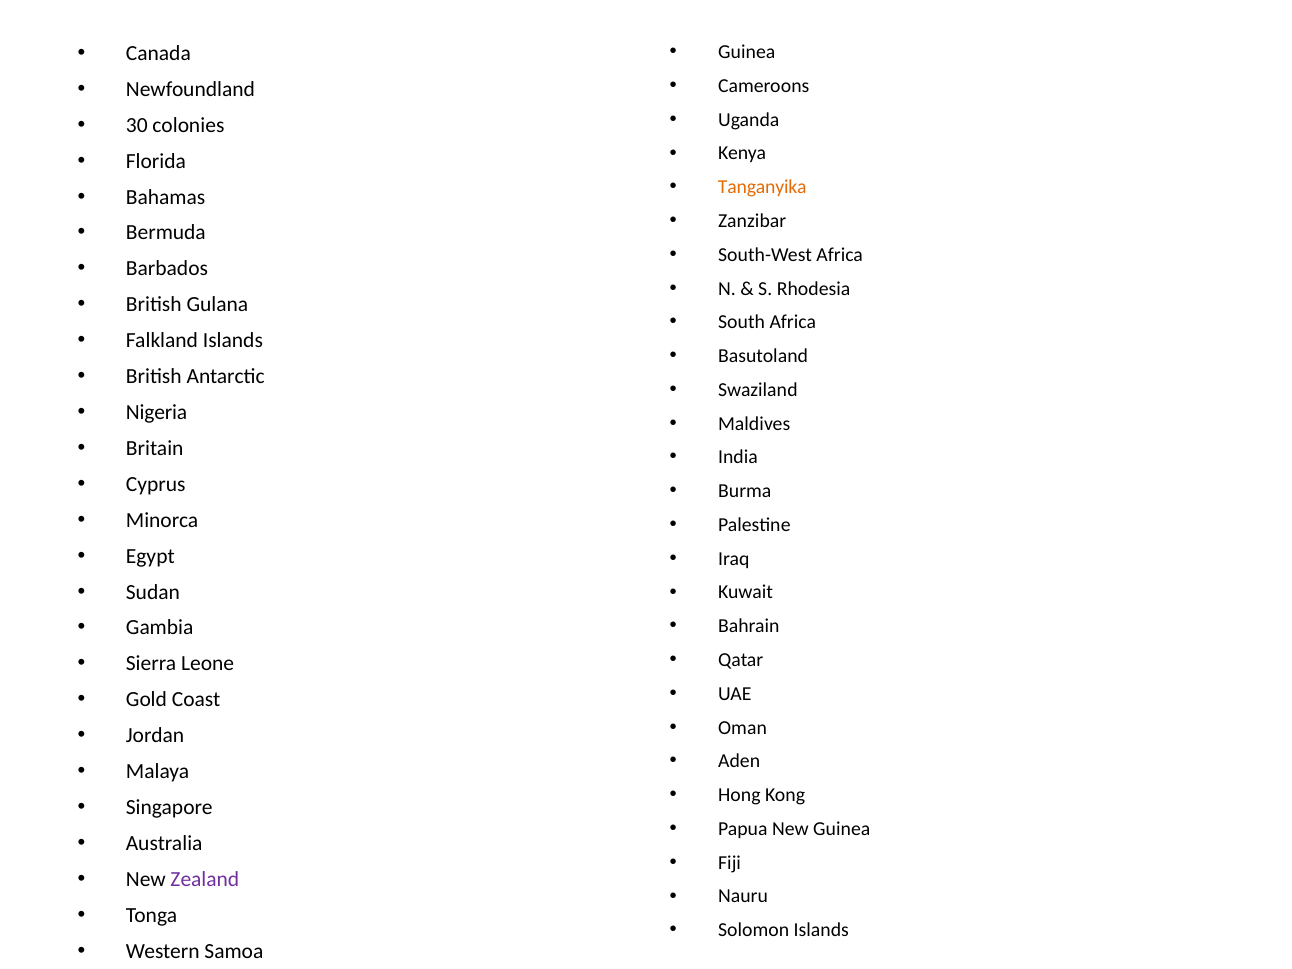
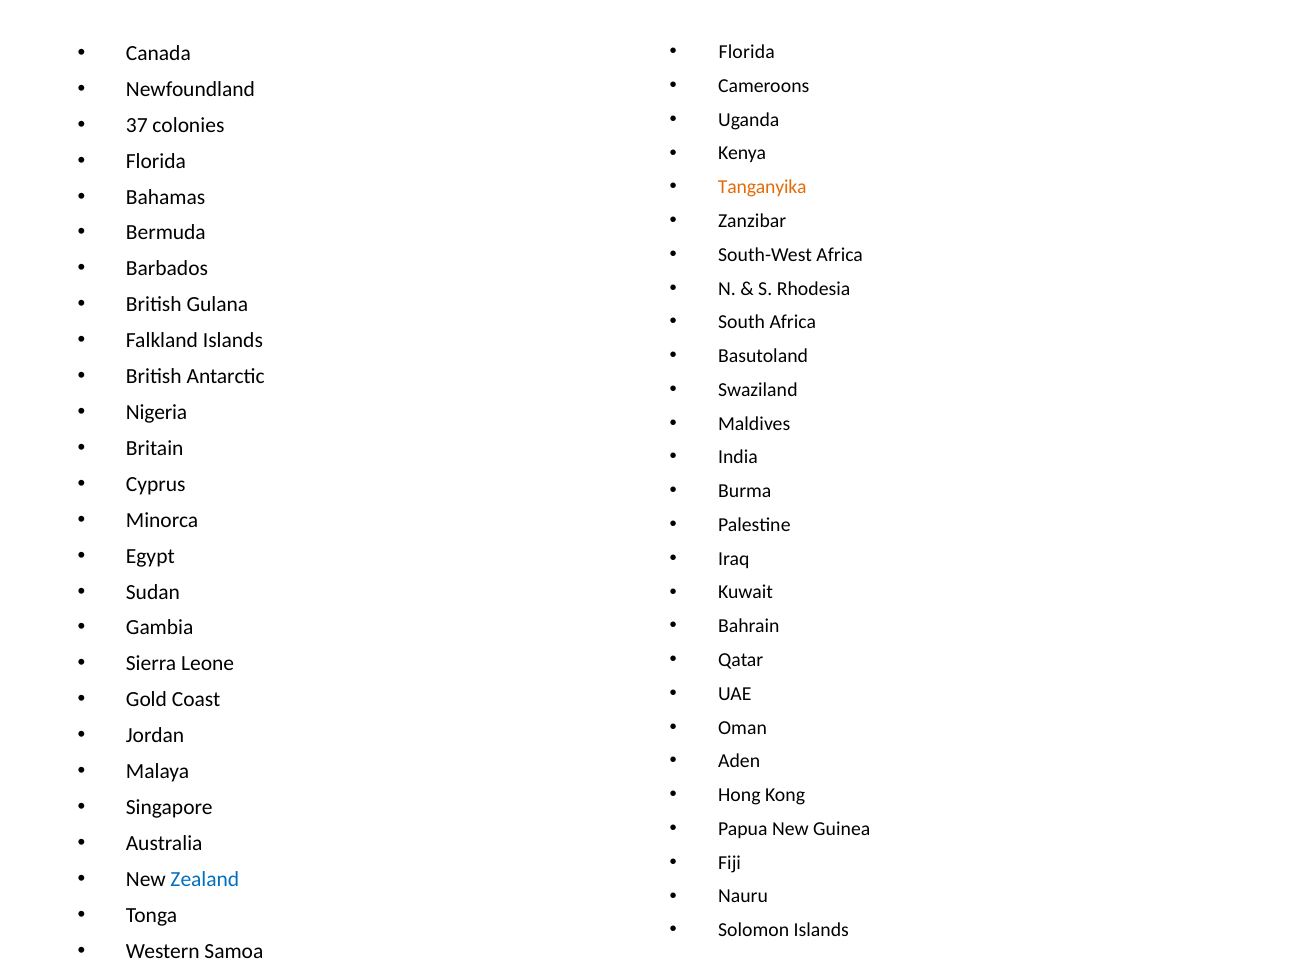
Guinea at (747, 52): Guinea -> Florida
30: 30 -> 37
Zealand colour: purple -> blue
